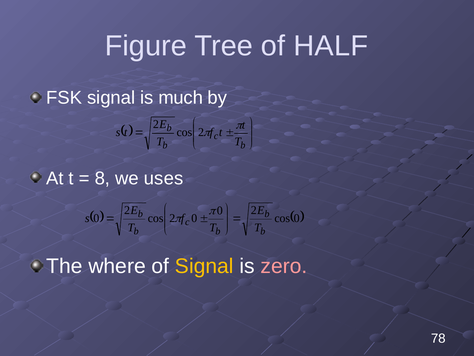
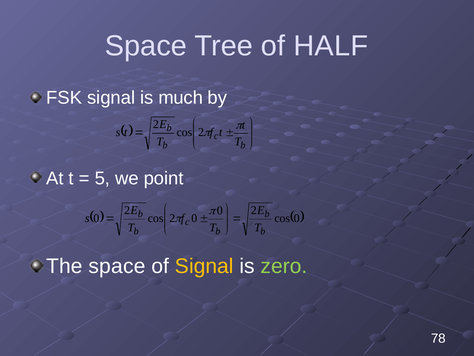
Figure at (146, 46): Figure -> Space
8: 8 -> 5
uses: uses -> point
The where: where -> space
zero colour: pink -> light green
